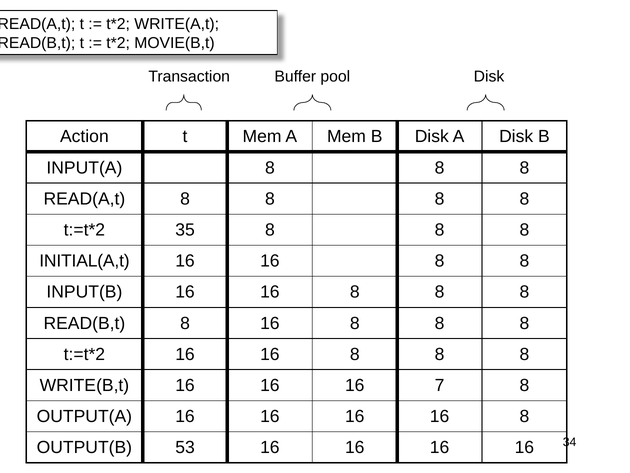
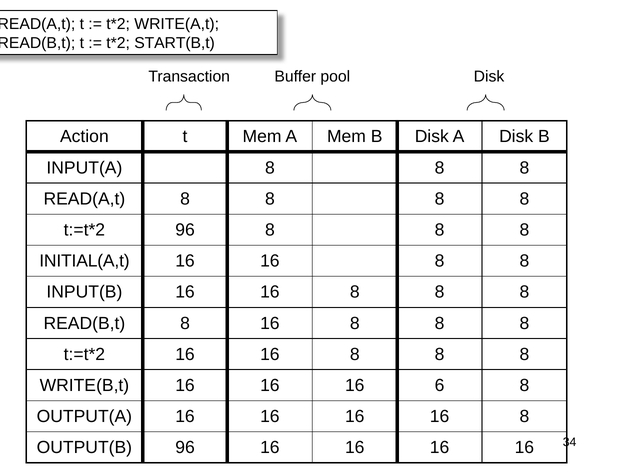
MOVIE(B,t: MOVIE(B,t -> START(B,t
35 at (185, 230): 35 -> 96
7: 7 -> 6
OUTPUT(B 53: 53 -> 96
